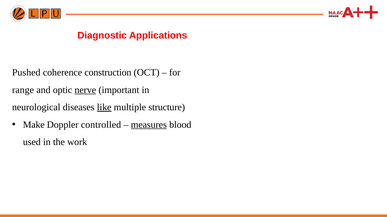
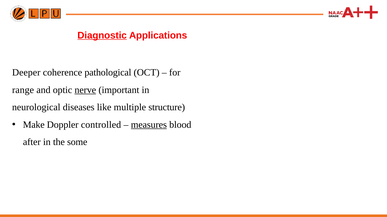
Diagnostic underline: none -> present
Pushed: Pushed -> Deeper
construction: construction -> pathological
like underline: present -> none
used: used -> after
work: work -> some
